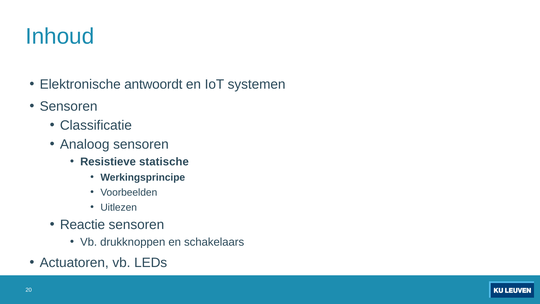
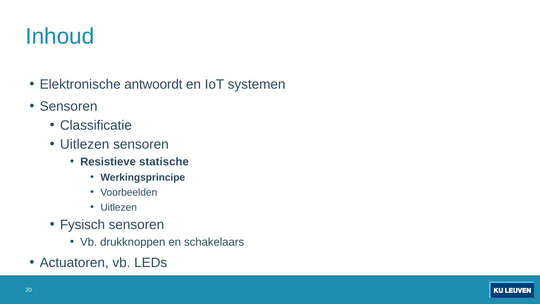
Analoog at (85, 144): Analoog -> Uitlezen
Reactie: Reactie -> Fysisch
